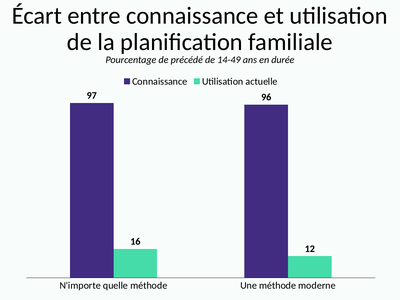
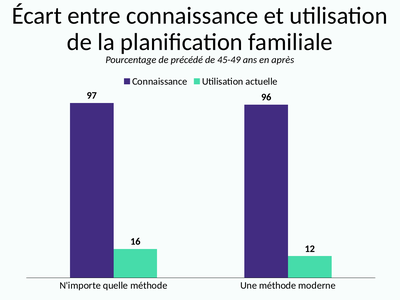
14-49: 14-49 -> 45-49
durée: durée -> après
